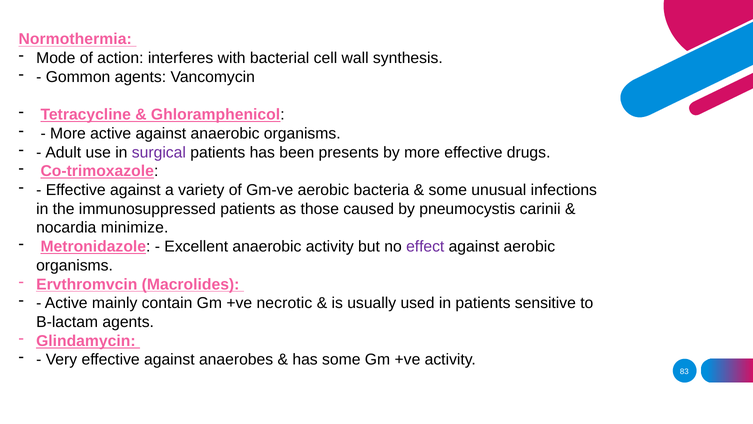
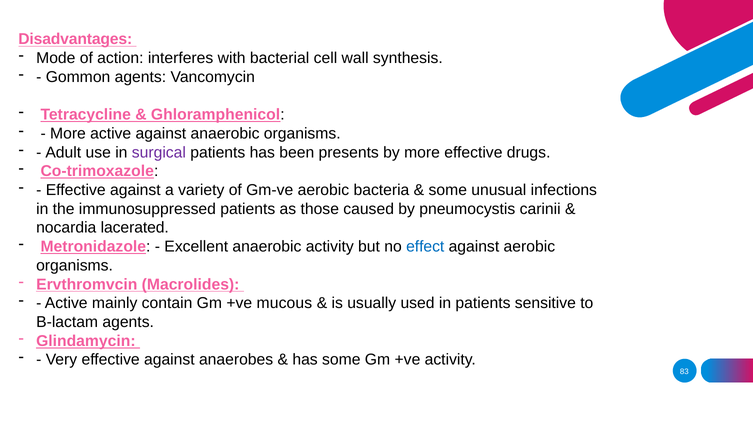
Normothermia: Normothermia -> Disadvantages
minimize: minimize -> lacerated
effect colour: purple -> blue
necrotic: necrotic -> mucous
